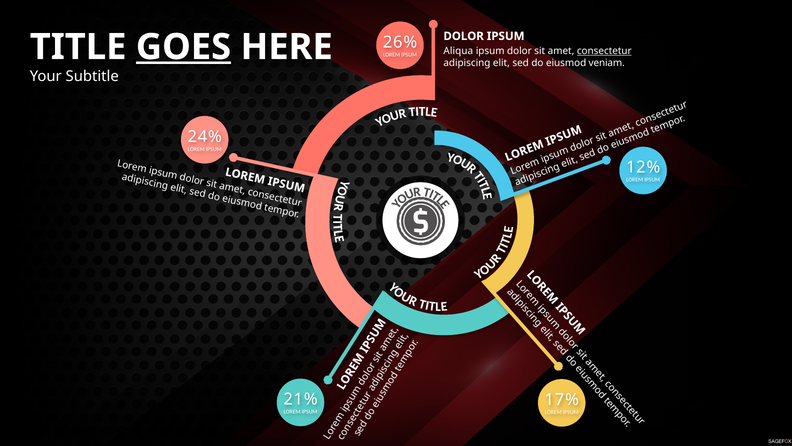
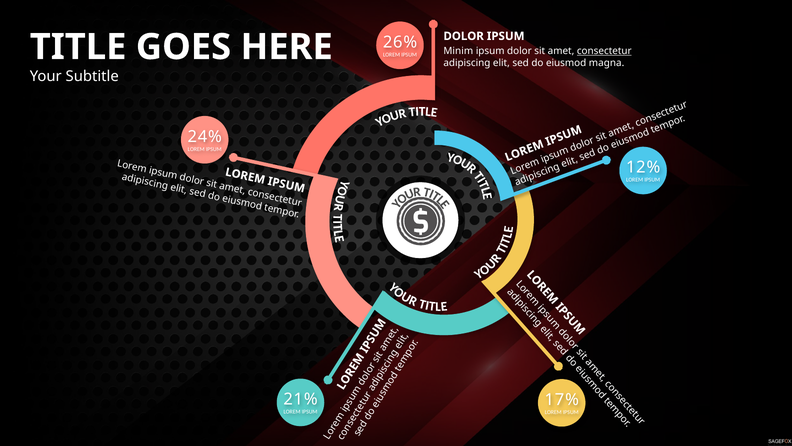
GOES underline: present -> none
Aliqua: Aliqua -> Minim
veniam: veniam -> magna
